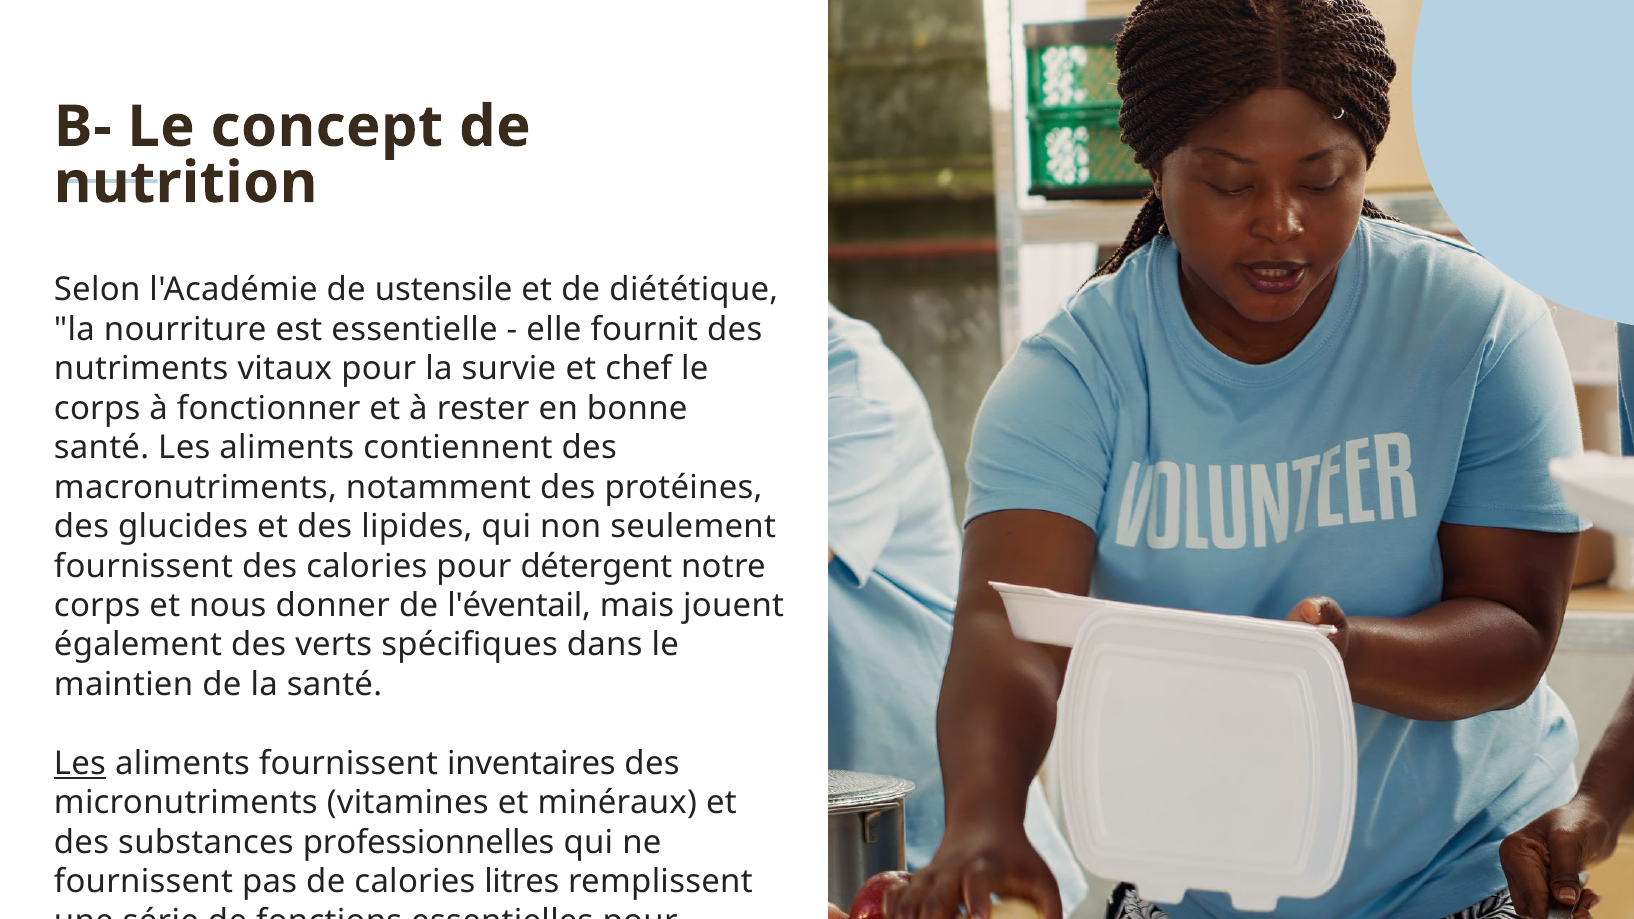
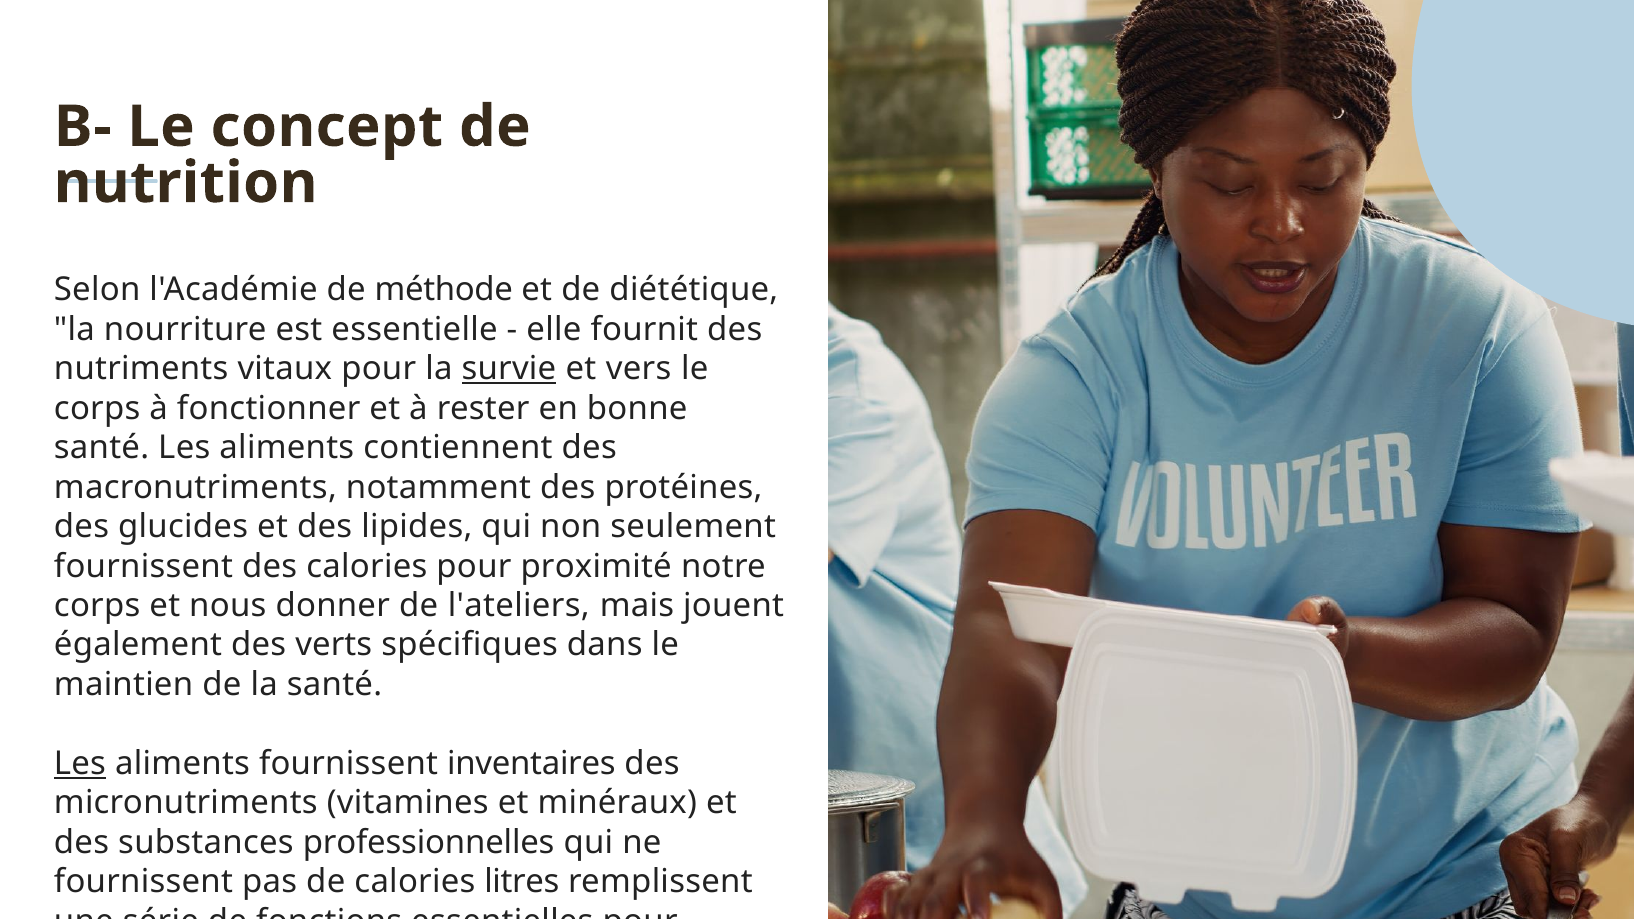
ustensile: ustensile -> méthode
survie underline: none -> present
chef: chef -> vers
détergent: détergent -> proximité
l'éventail: l'éventail -> l'ateliers
